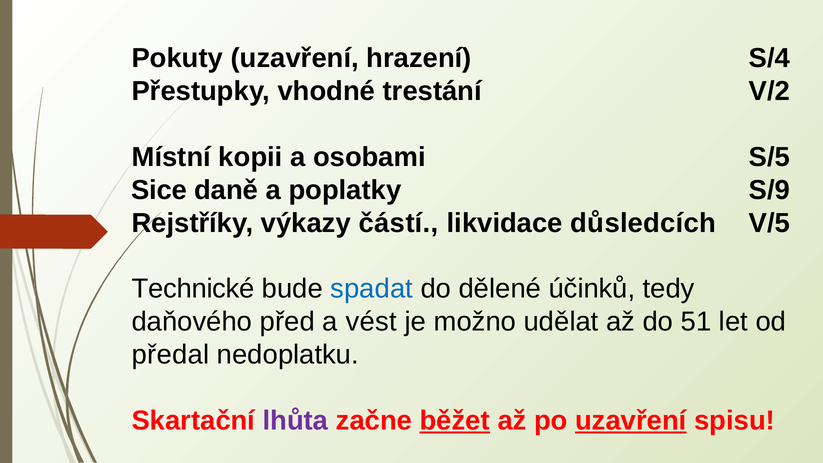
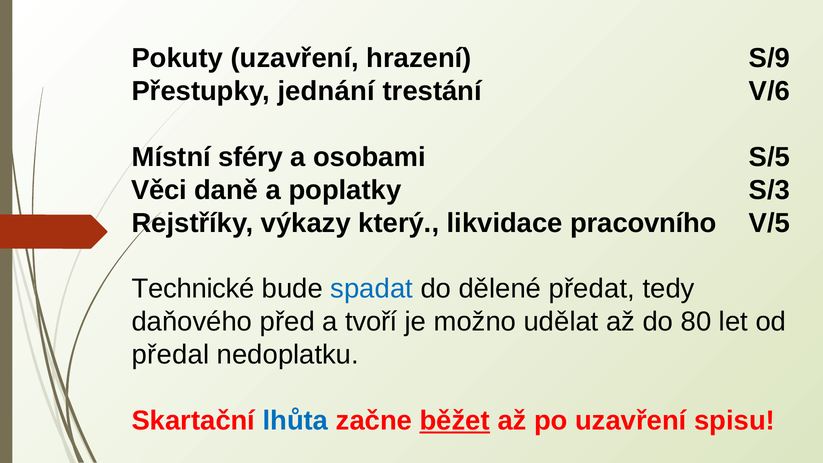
S/4: S/4 -> S/9
vhodné: vhodné -> jednání
V/2: V/2 -> V/6
kopii: kopii -> sféry
Sice: Sice -> Věci
S/9: S/9 -> S/3
částí: částí -> který
důsledcích: důsledcích -> pracovního
účinků: účinků -> předat
vést: vést -> tvoří
51: 51 -> 80
lhůta colour: purple -> blue
uzavření at (631, 421) underline: present -> none
